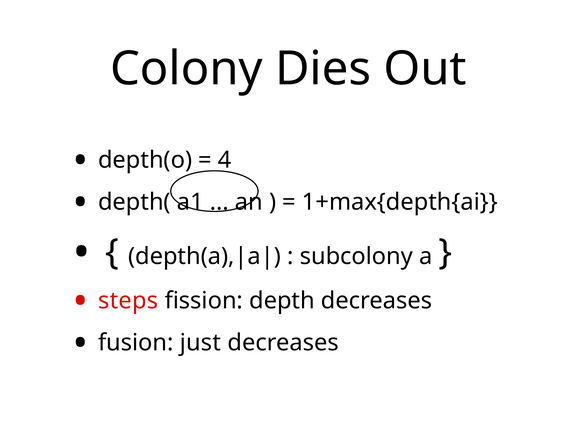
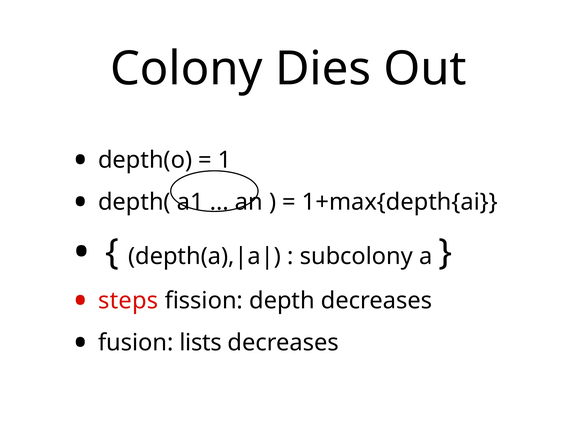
4: 4 -> 1
just: just -> lists
